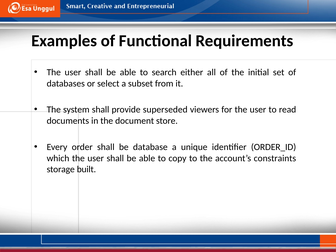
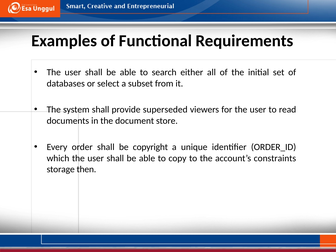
database: database -> copyright
built: built -> then
